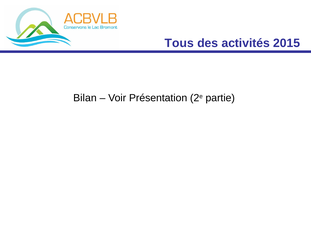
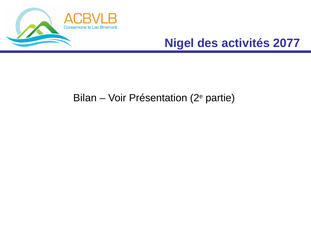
Tous: Tous -> Nigel
2015: 2015 -> 2077
